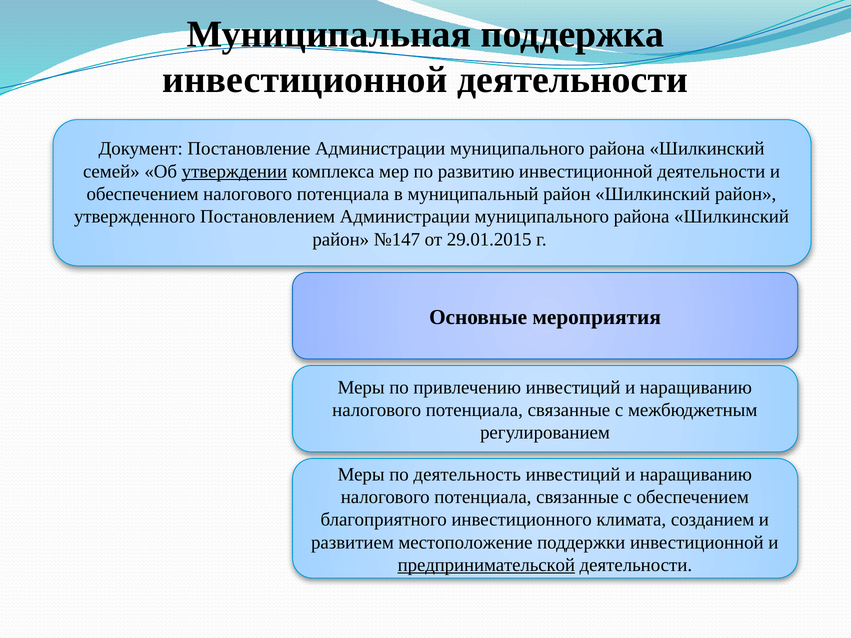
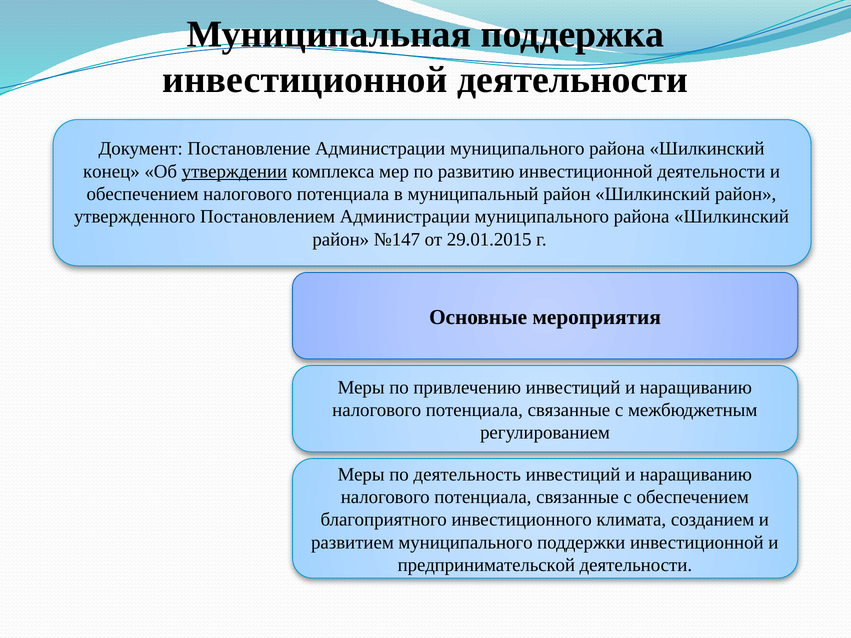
семей: семей -> конец
развитием местоположение: местоположение -> муниципального
предпринимательской underline: present -> none
